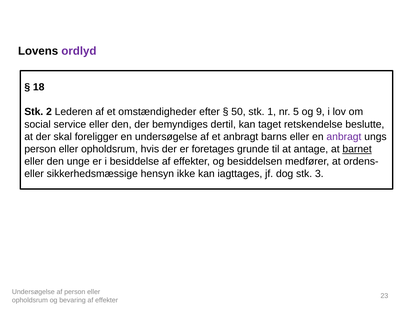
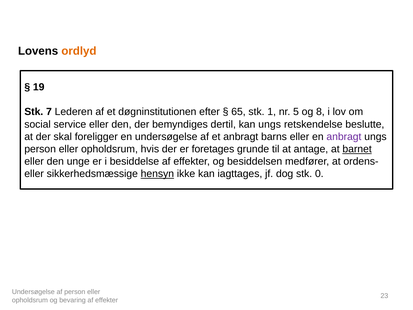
ordlyd colour: purple -> orange
18: 18 -> 19
2: 2 -> 7
omstændigheder: omstændigheder -> døgninstitutionen
50: 50 -> 65
9: 9 -> 8
kan taget: taget -> ungs
hensyn underline: none -> present
3: 3 -> 0
